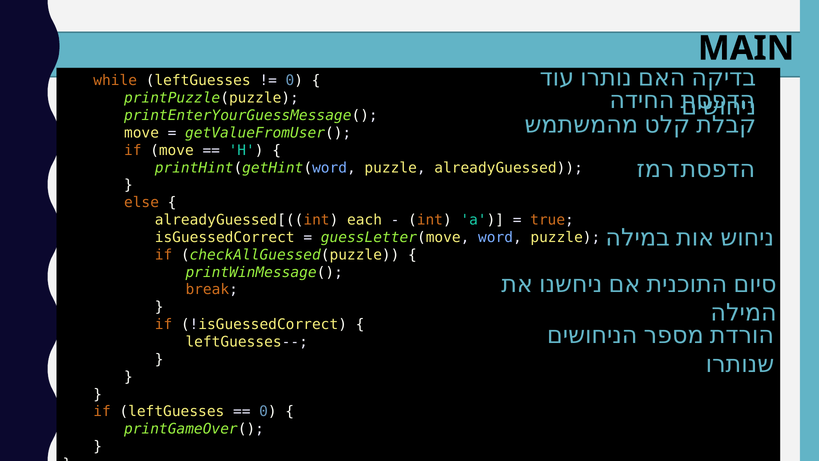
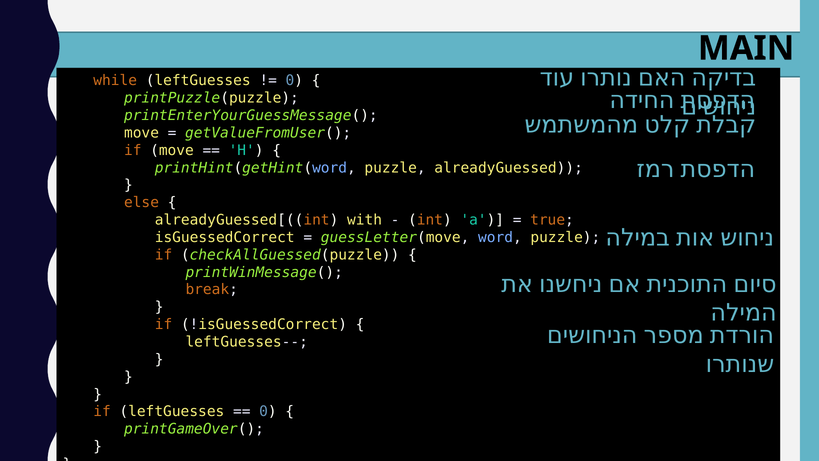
each: each -> with
